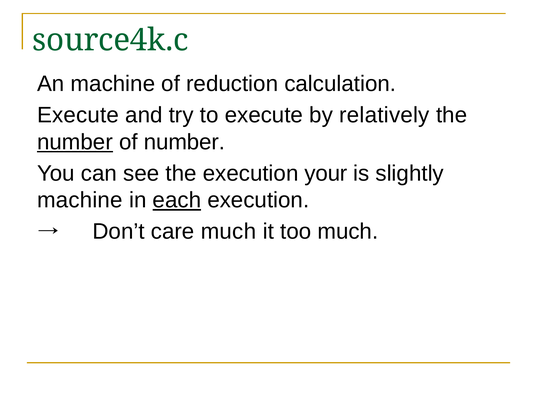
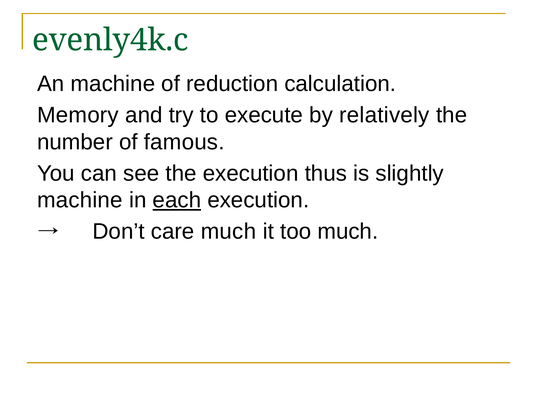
source4k.c: source4k.c -> evenly4k.c
Execute at (78, 115): Execute -> Memory
number at (75, 142) underline: present -> none
of number: number -> famous
your: your -> thus
